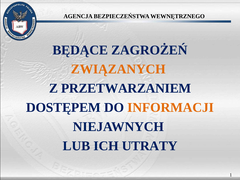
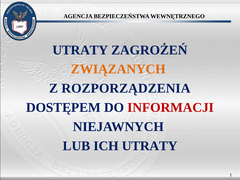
BĘDĄCE at (80, 50): BĘDĄCE -> UTRATY
PRZETWARZANIEM: PRZETWARZANIEM -> ROZPORZĄDZENIA
INFORMACJI colour: orange -> red
